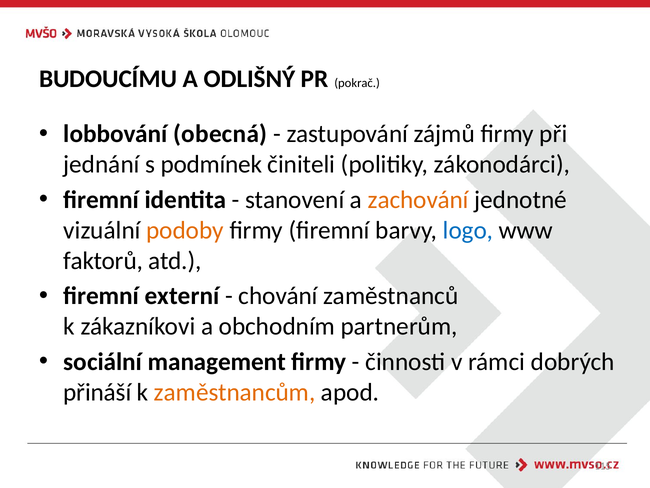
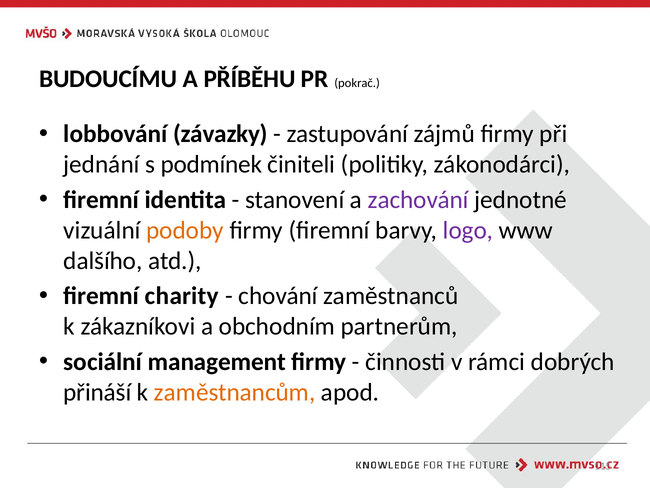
ODLIŠNÝ: ODLIŠNÝ -> PŘÍBĚHU
obecná: obecná -> závazky
zachování colour: orange -> purple
logo colour: blue -> purple
faktorů: faktorů -> dalšího
externí: externí -> charity
